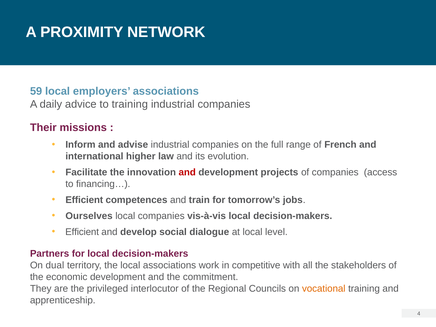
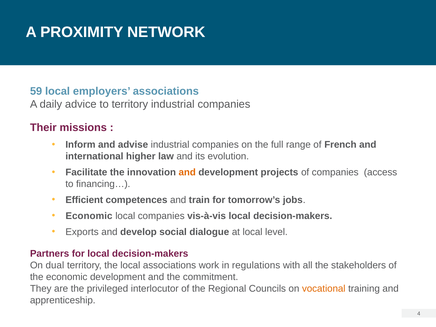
to training: training -> territory
and at (187, 172) colour: red -> orange
Ourselves at (89, 216): Ourselves -> Economic
Efficient at (82, 232): Efficient -> Exports
competitive: competitive -> regulations
